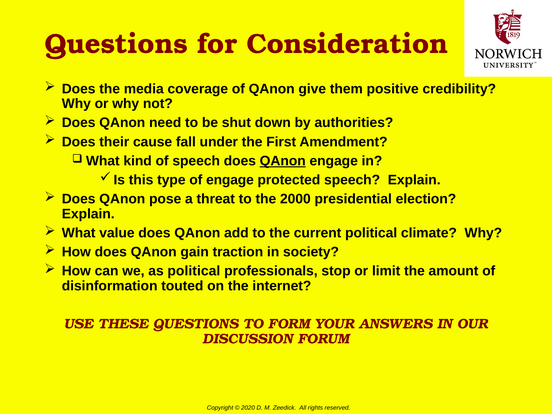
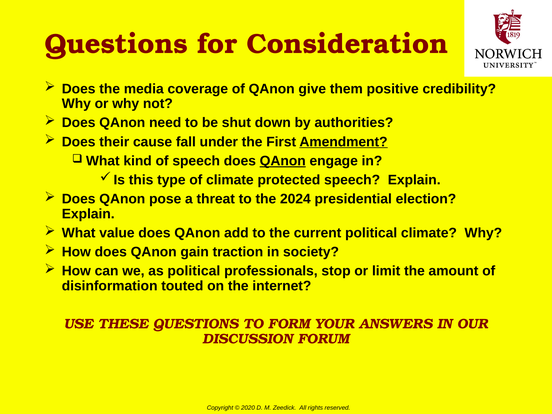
Amendment underline: none -> present
of engage: engage -> climate
2000: 2000 -> 2024
